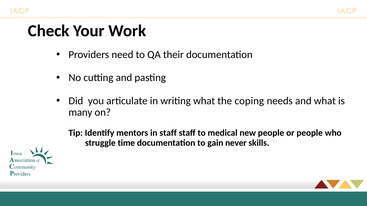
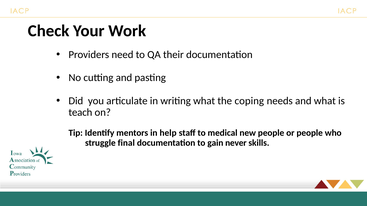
many: many -> teach
in staff: staff -> help
time: time -> final
